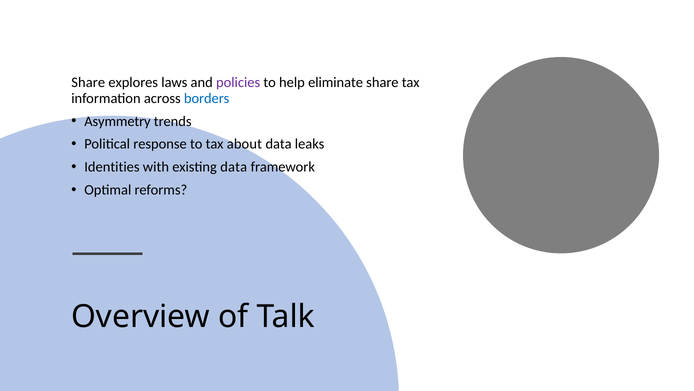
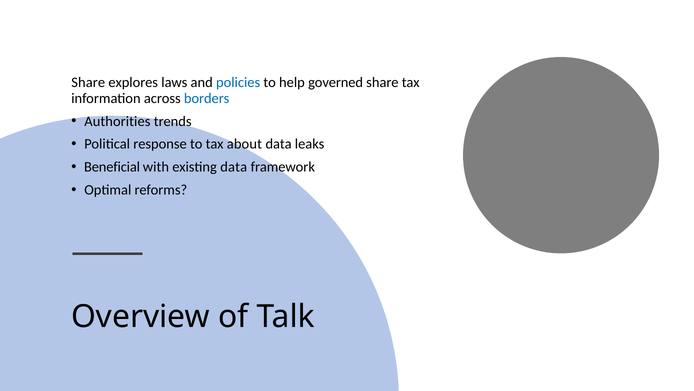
policies colour: purple -> blue
eliminate: eliminate -> governed
Asymmetry: Asymmetry -> Authorities
Identities: Identities -> Beneficial
